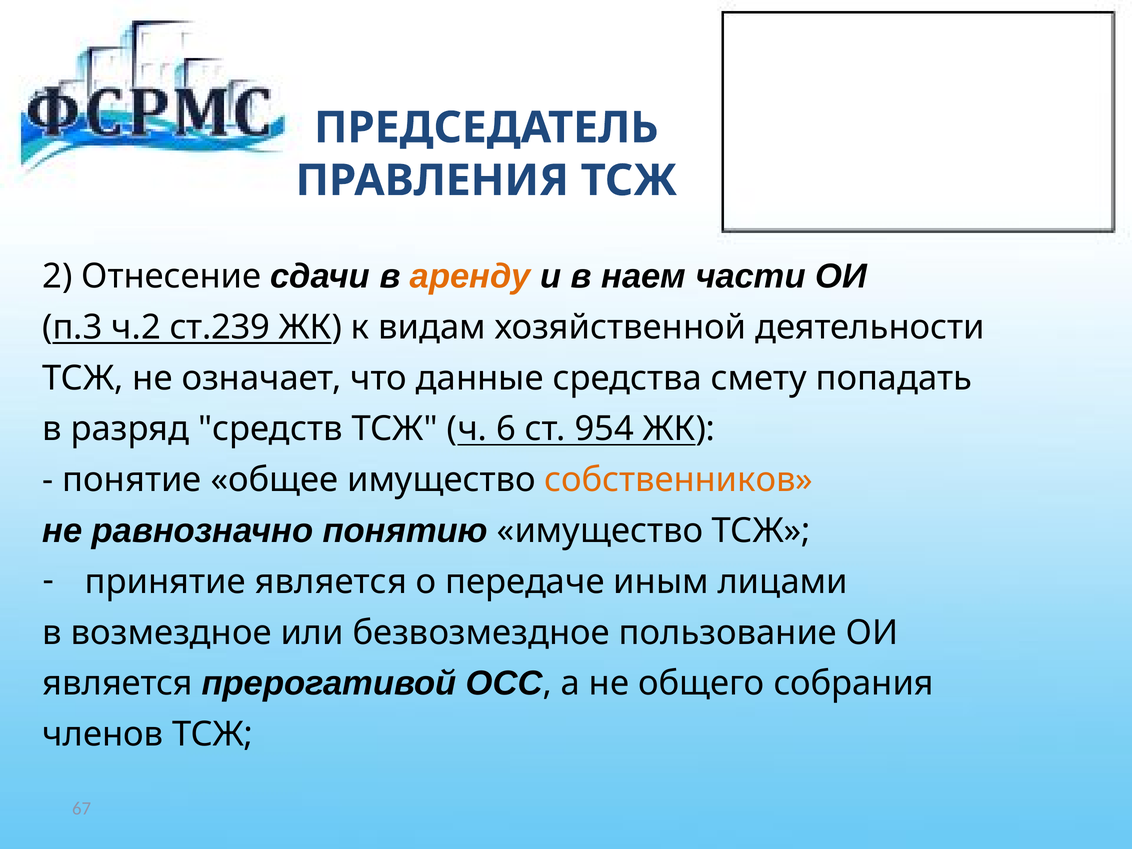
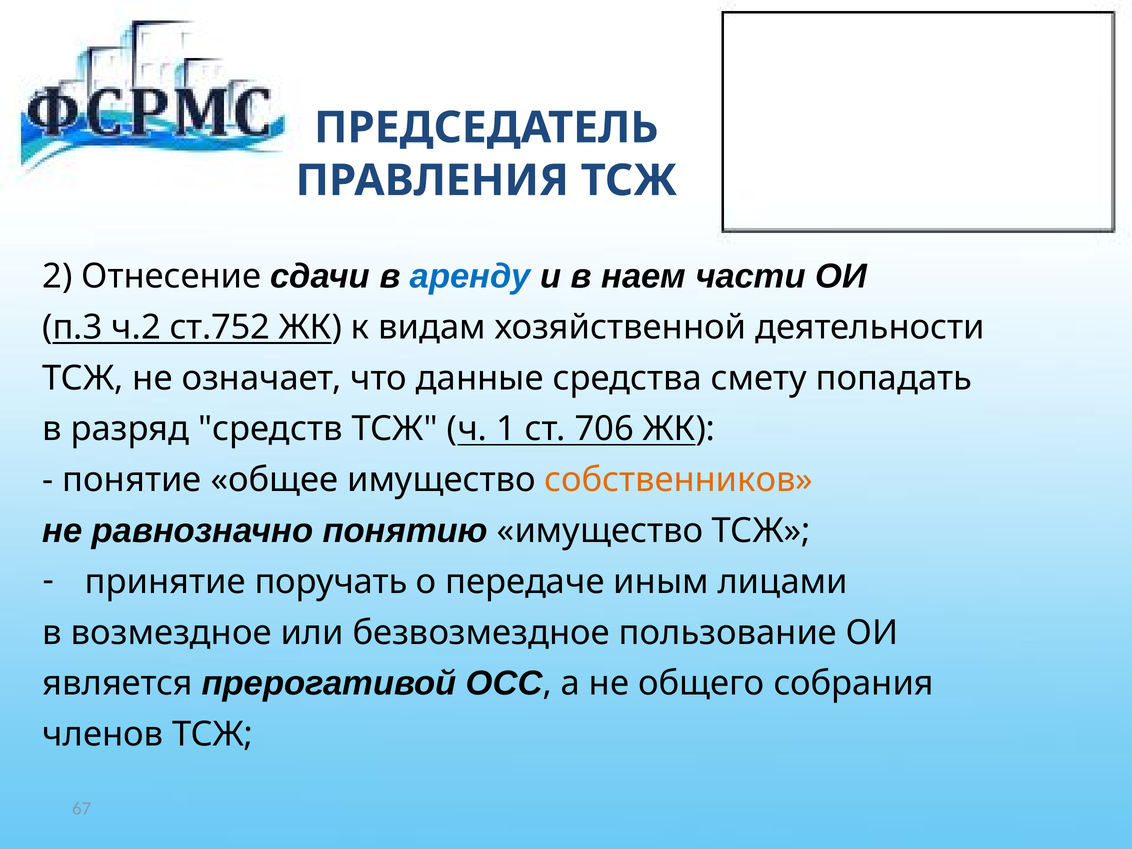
аренду colour: orange -> blue
ст.239: ст.239 -> ст.752
6: 6 -> 1
954: 954 -> 706
принятие является: является -> поручать
